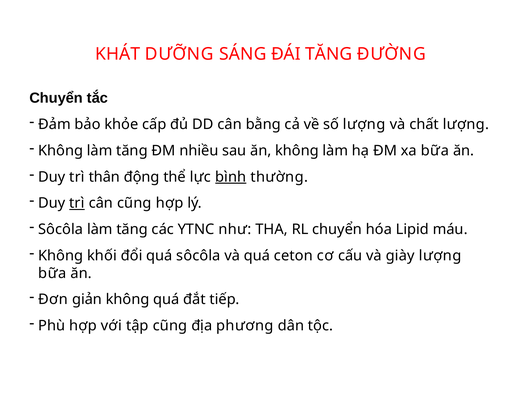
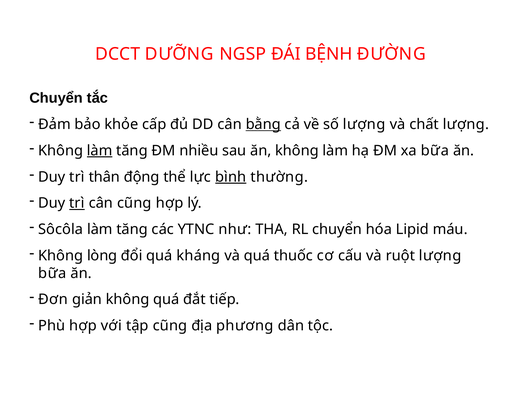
KHÁT: KHÁT -> DCCT
SÁNG: SÁNG -> NGSP
ĐÁI TĂNG: TĂNG -> BỆNH
bằng underline: none -> present
làm at (100, 151) underline: none -> present
khối: khối -> lòng
quá sôcôla: sôcôla -> kháng
ceton: ceton -> thuốc
giày: giày -> ruột
